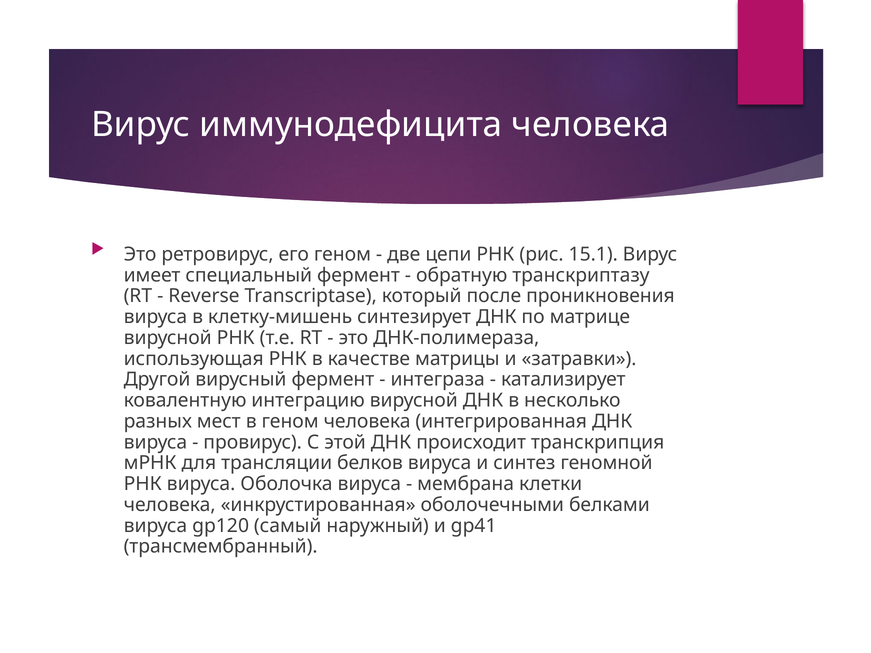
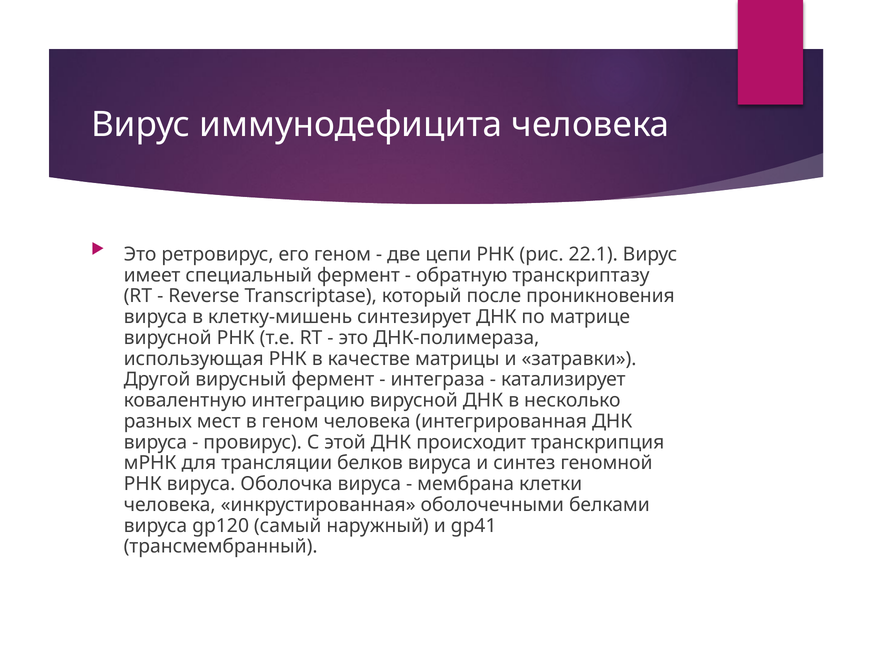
15.1: 15.1 -> 22.1
